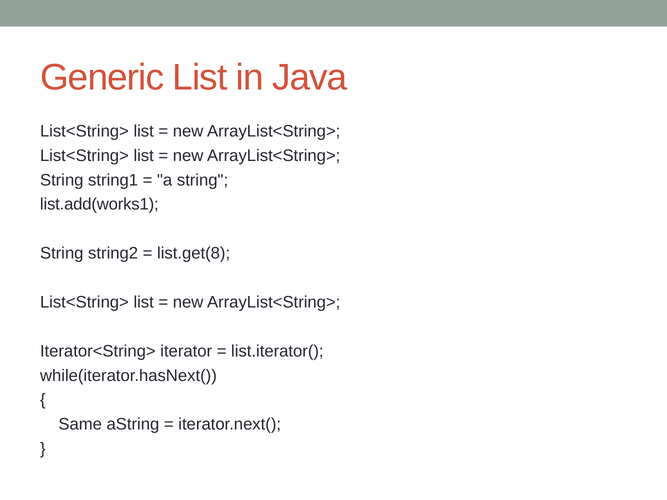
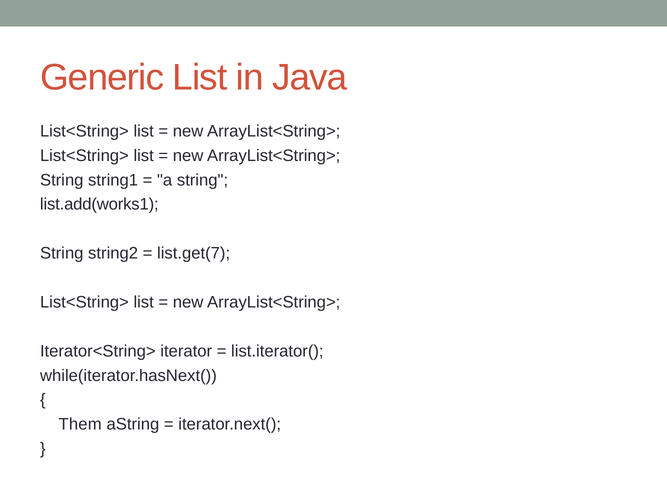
list.get(8: list.get(8 -> list.get(7
Same: Same -> Them
